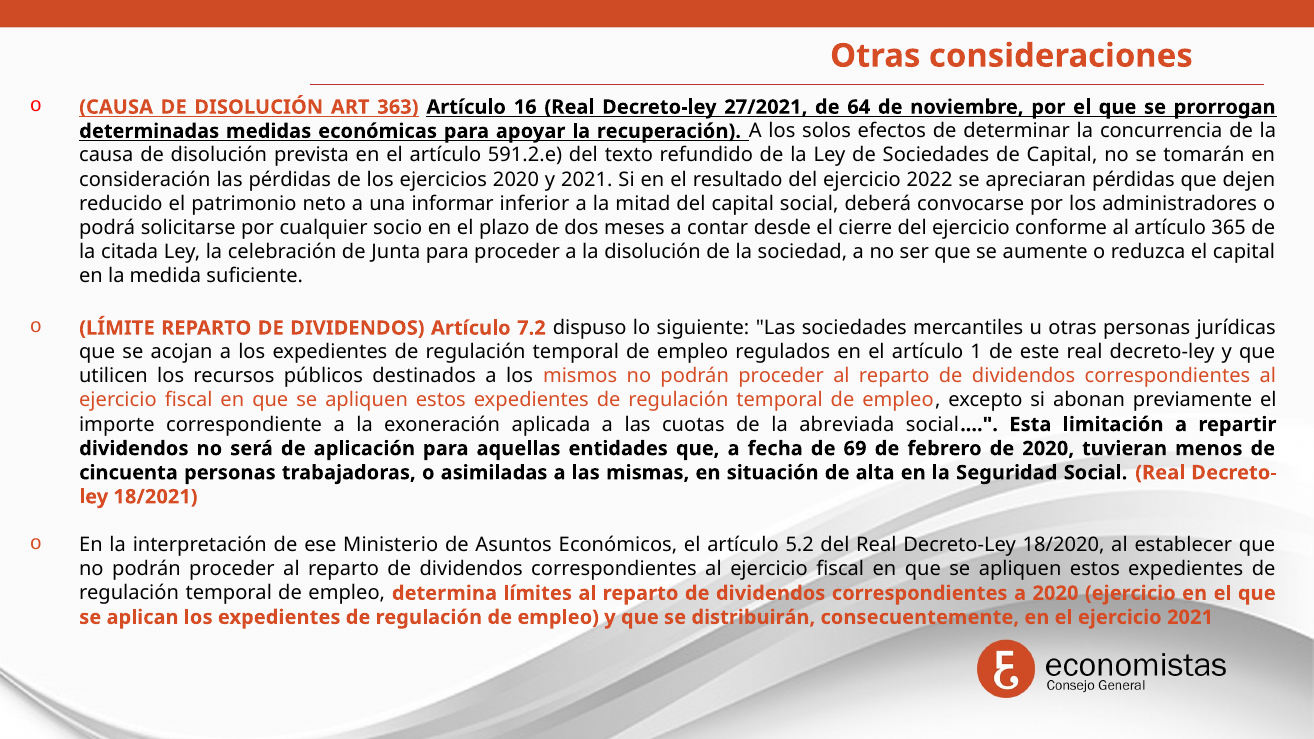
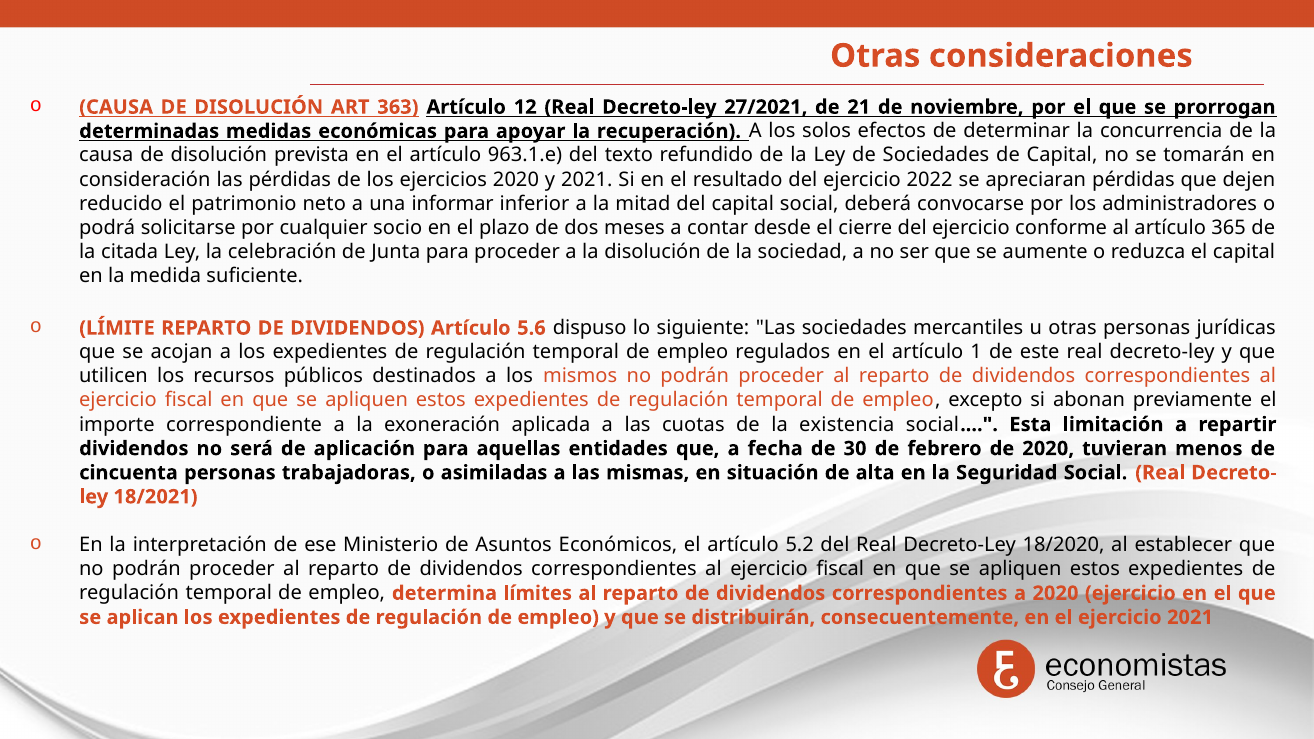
16: 16 -> 12
64: 64 -> 21
591.2.e: 591.2.e -> 963.1.e
7.2: 7.2 -> 5.6
abreviada: abreviada -> existencia
69: 69 -> 30
